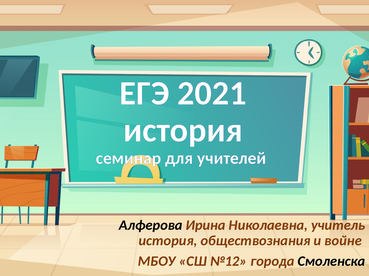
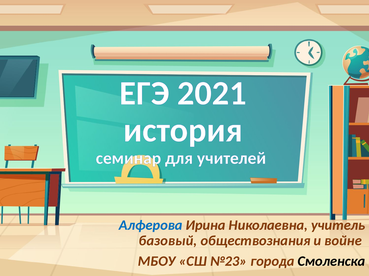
Алферова colour: black -> blue
история at (168, 241): история -> базовый
№12: №12 -> №23
